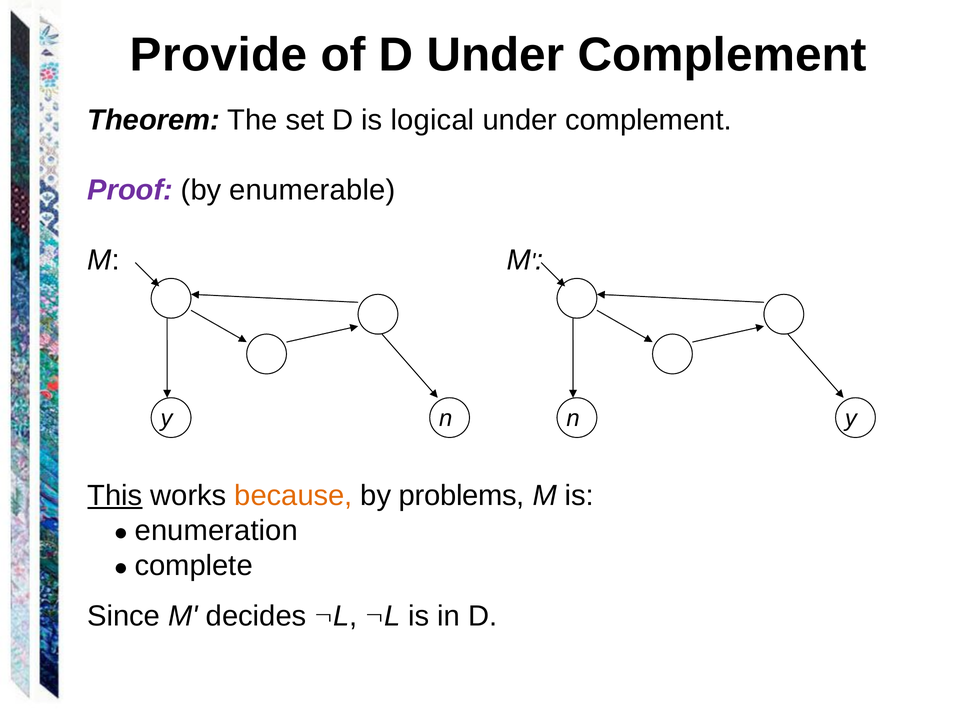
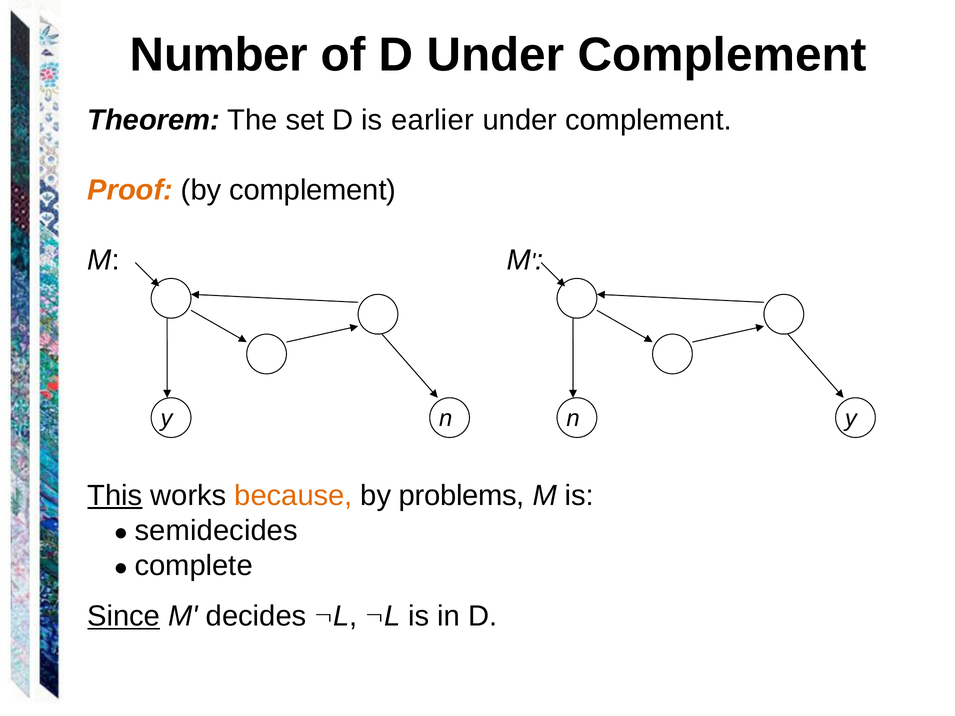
Provide: Provide -> Number
logical: logical -> earlier
Proof colour: purple -> orange
by enumerable: enumerable -> complement
enumeration: enumeration -> semidecides
Since underline: none -> present
